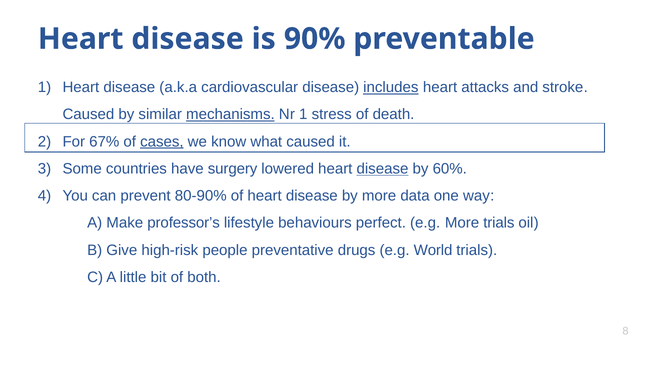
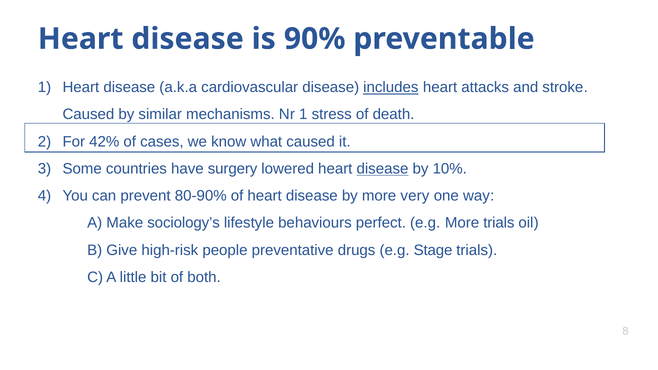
mechanisms underline: present -> none
67%: 67% -> 42%
cases underline: present -> none
60%: 60% -> 10%
data: data -> very
professor’s: professor’s -> sociology’s
World: World -> Stage
